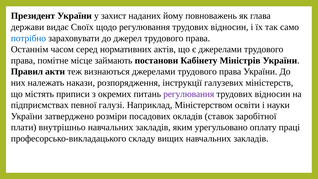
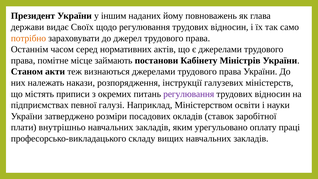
захист: захист -> іншим
потрібно colour: blue -> orange
Правил: Правил -> Станом
